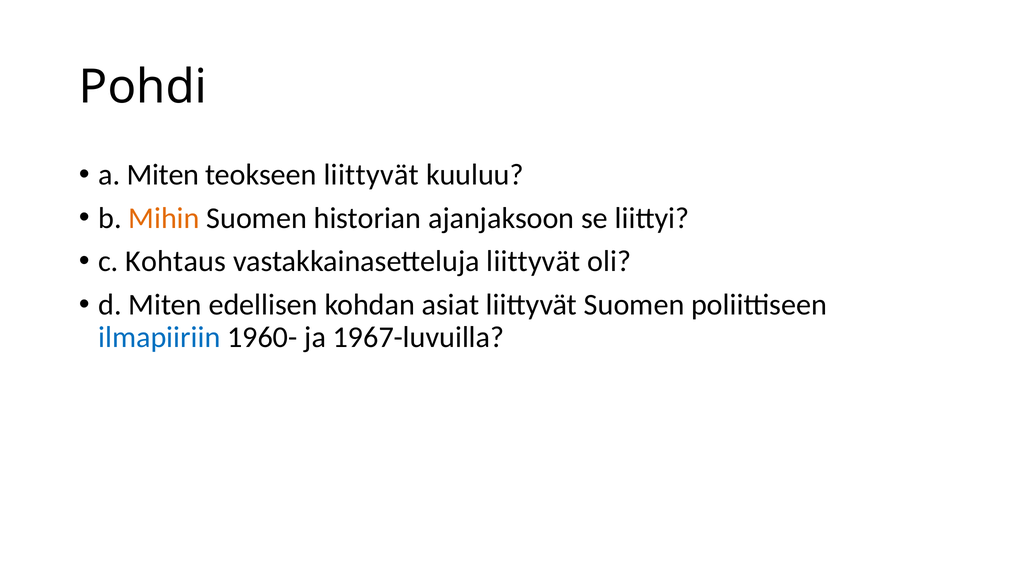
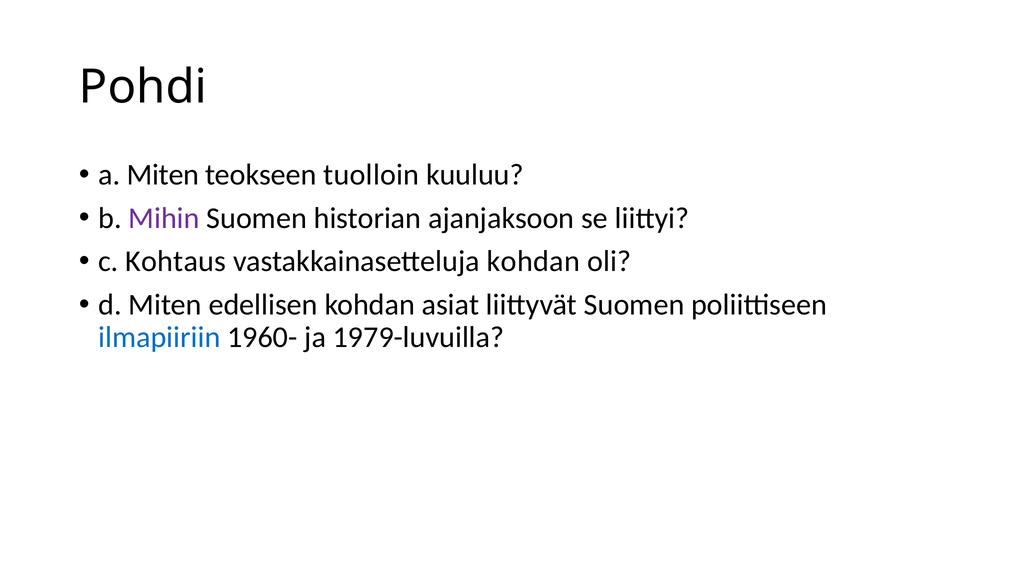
teokseen liittyvät: liittyvät -> tuolloin
Mihin colour: orange -> purple
vastakkainasetteluja liittyvät: liittyvät -> kohdan
1967-luvuilla: 1967-luvuilla -> 1979-luvuilla
